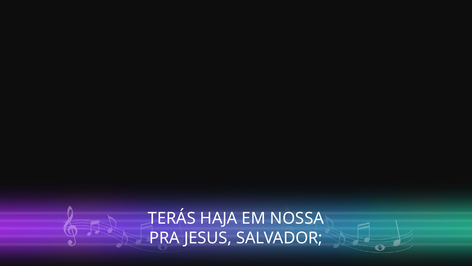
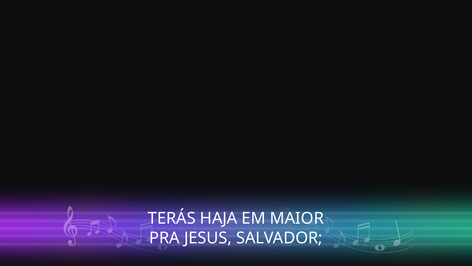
NOSSA: NOSSA -> MAIOR
